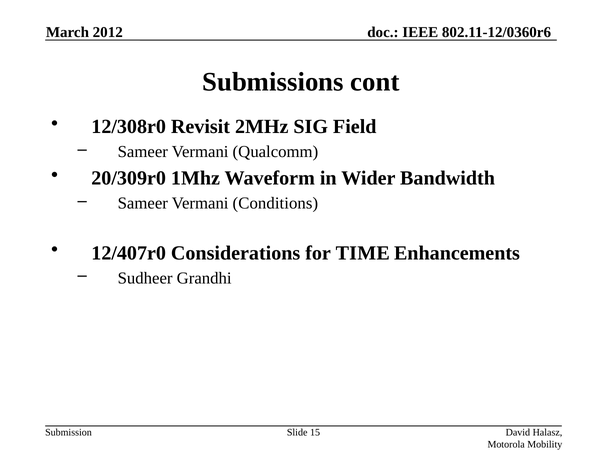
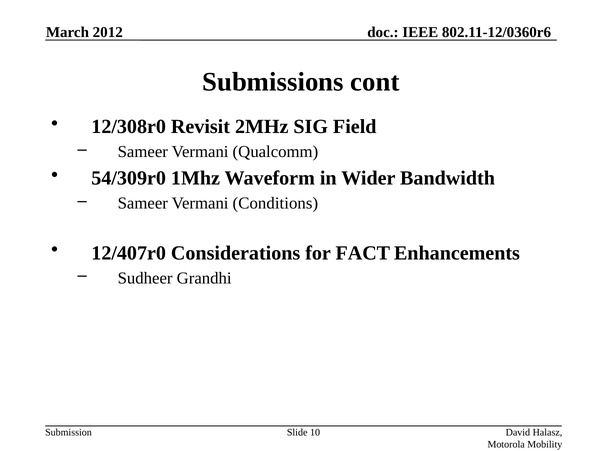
20/309r0: 20/309r0 -> 54/309r0
TIME: TIME -> FACT
15: 15 -> 10
